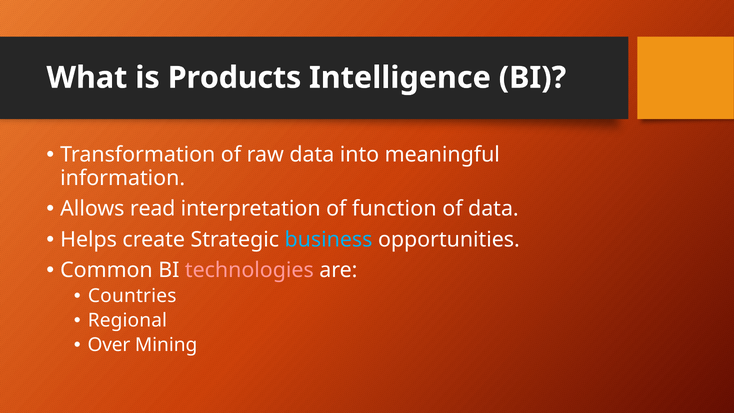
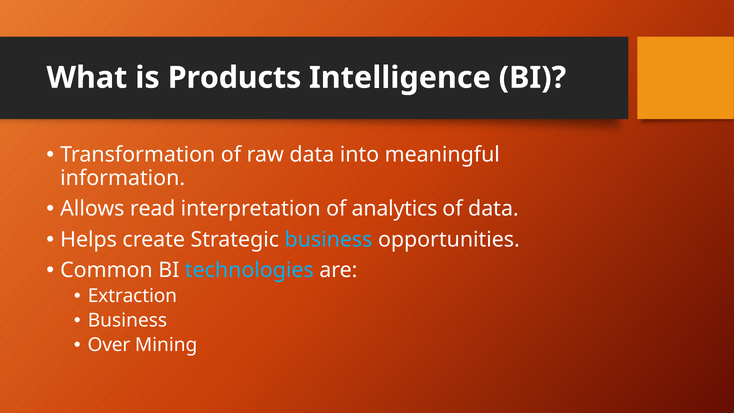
function: function -> analytics
technologies colour: pink -> light blue
Countries: Countries -> Extraction
Regional at (127, 320): Regional -> Business
